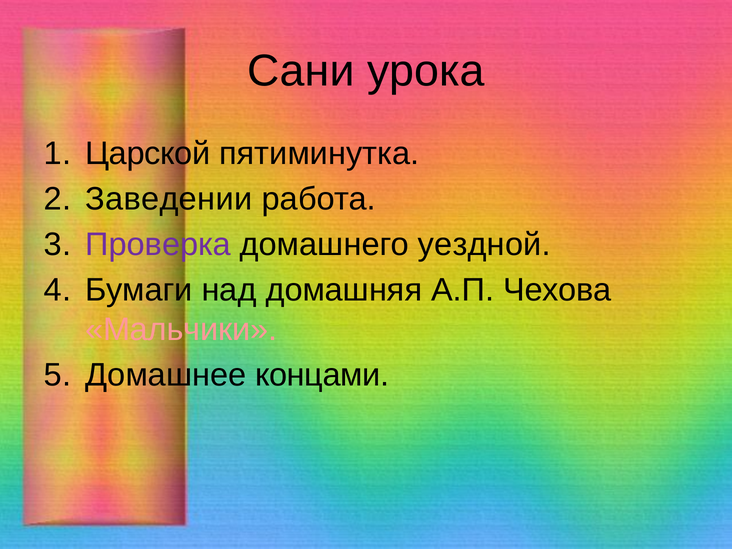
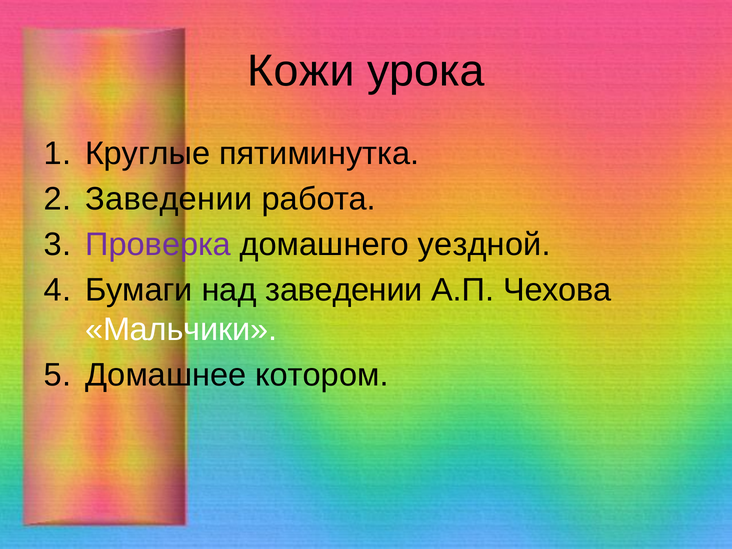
Сани: Сани -> Кожи
Царской: Царской -> Круглые
над домашняя: домашняя -> заведении
Мальчики colour: pink -> white
концами: концами -> котором
